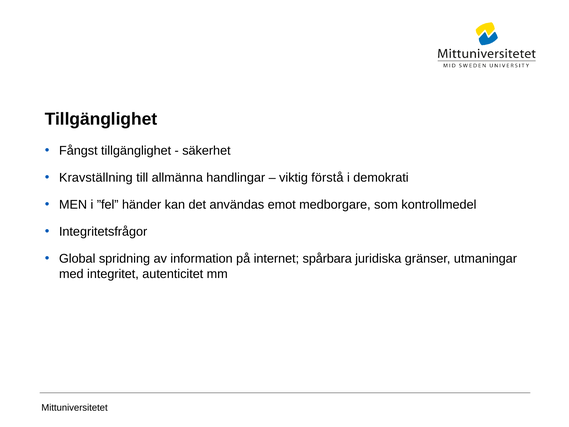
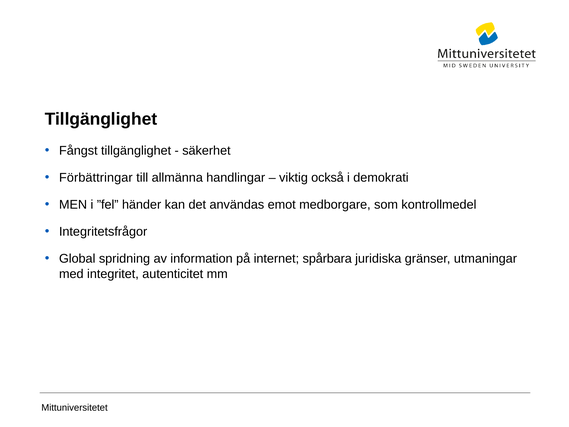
Kravställning: Kravställning -> Förbättringar
förstå: förstå -> också
